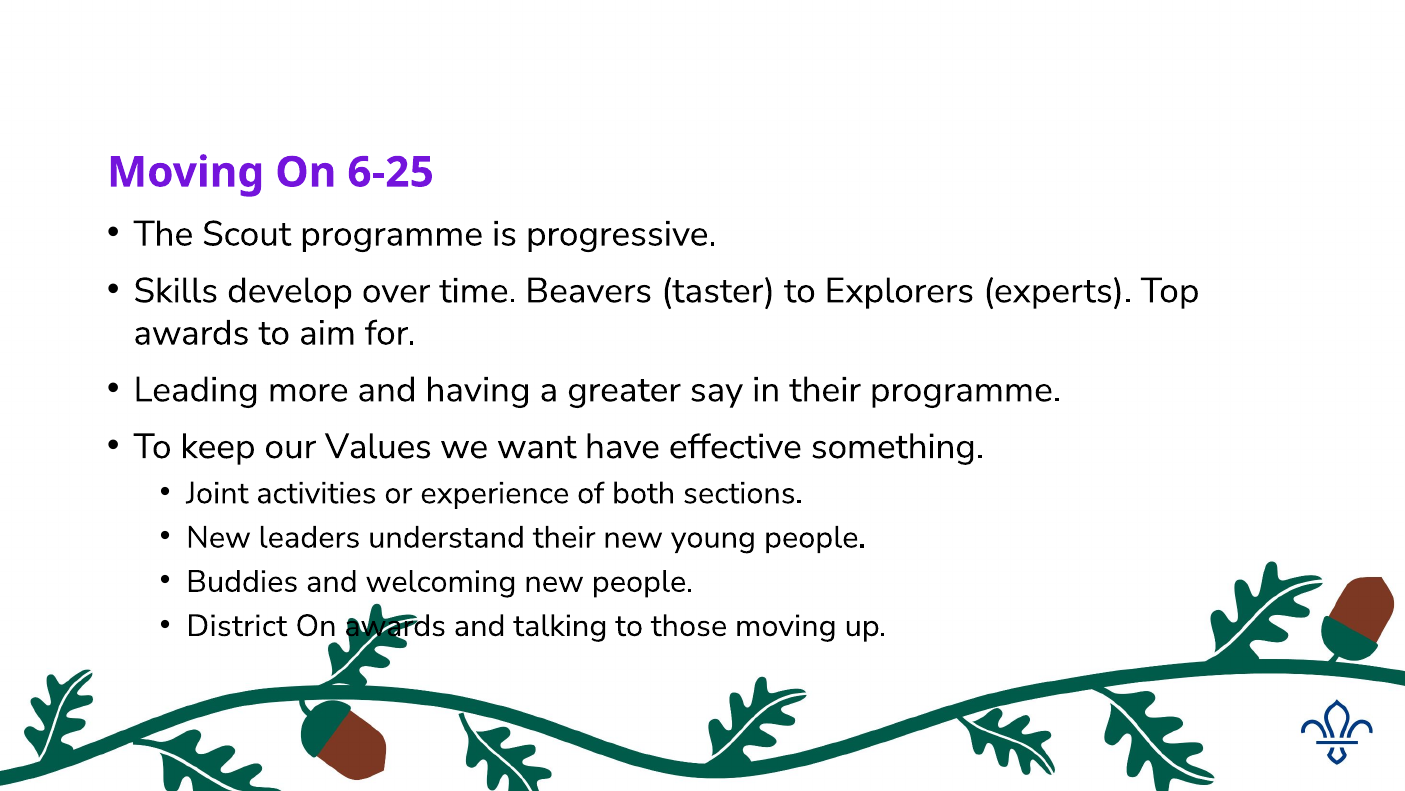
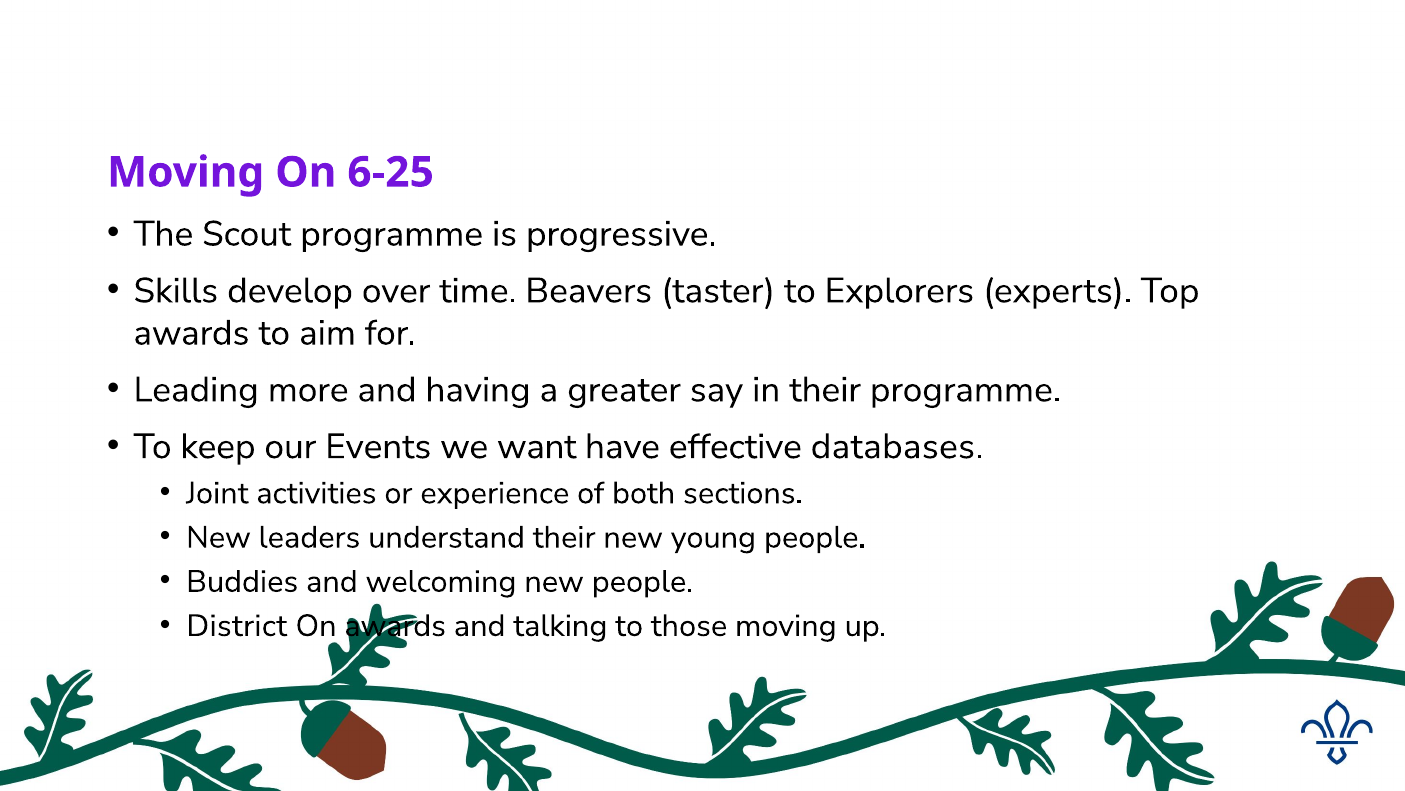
Values: Values -> Events
something: something -> databases
